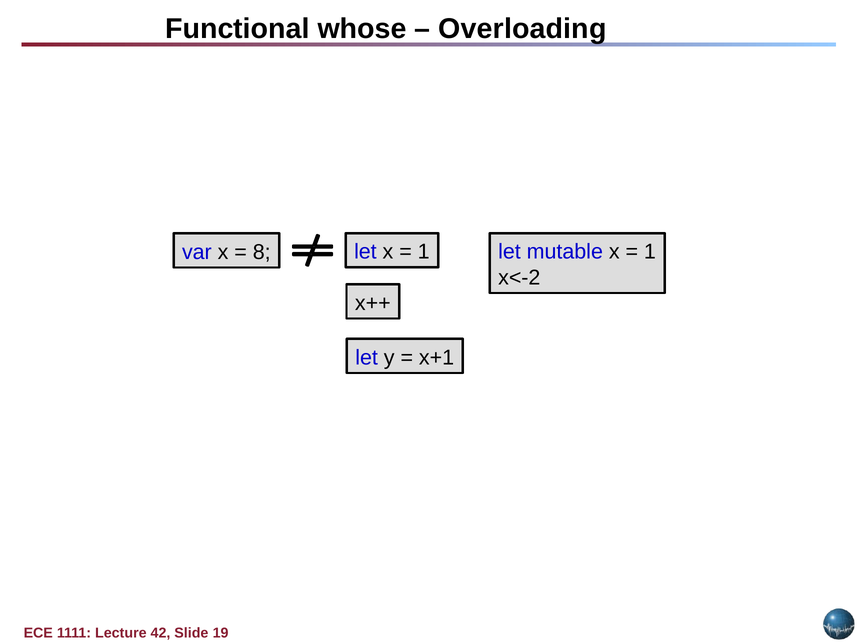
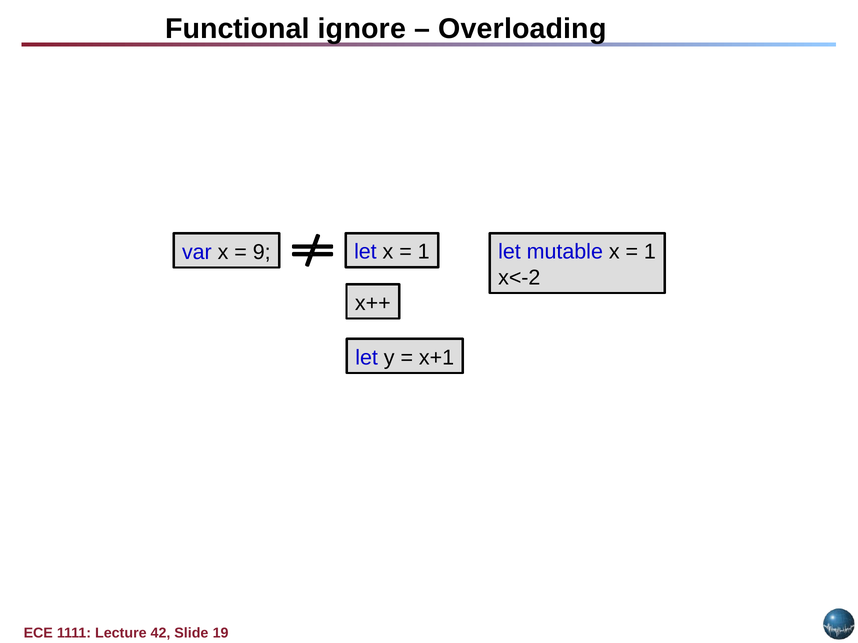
whose: whose -> ignore
8: 8 -> 9
